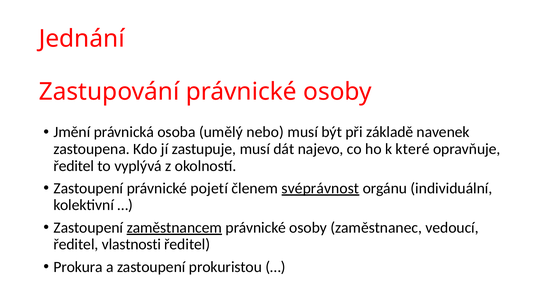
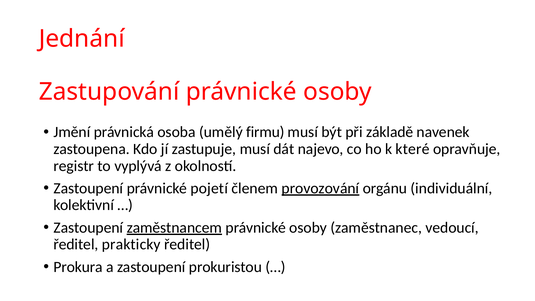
nebo: nebo -> firmu
ředitel at (74, 166): ředitel -> registr
svéprávnost: svéprávnost -> provozování
vlastnosti: vlastnosti -> prakticky
